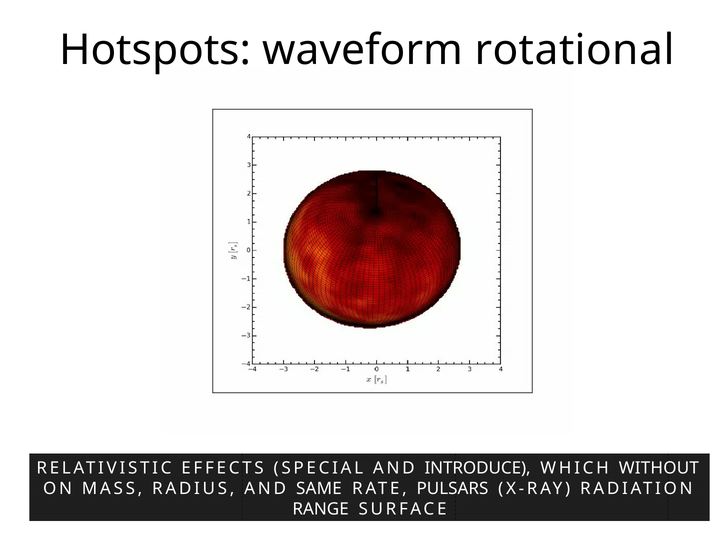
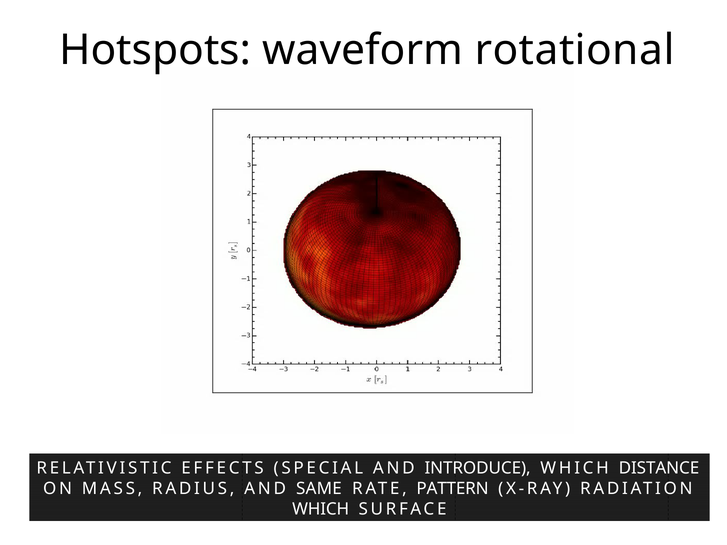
WITHOUT: WITHOUT -> DISTANCE
PULSARS: PULSARS -> PATTERN
RANGE at (321, 509): RANGE -> WHICH
